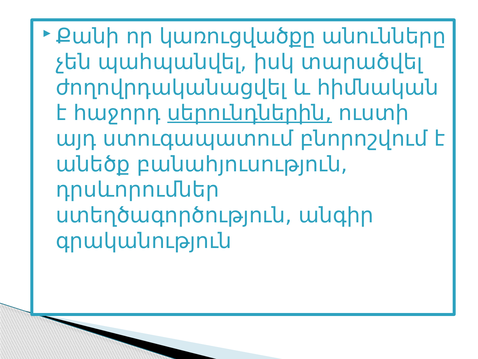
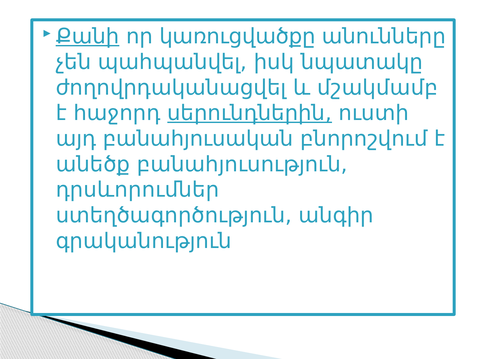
Քանի underline: none -> present
տարածվել: տարածվել -> նպատակը
հիմնական: հիմնական -> մշակմամբ
ստուգապատում: ստուգապատում -> բանահյուսական
